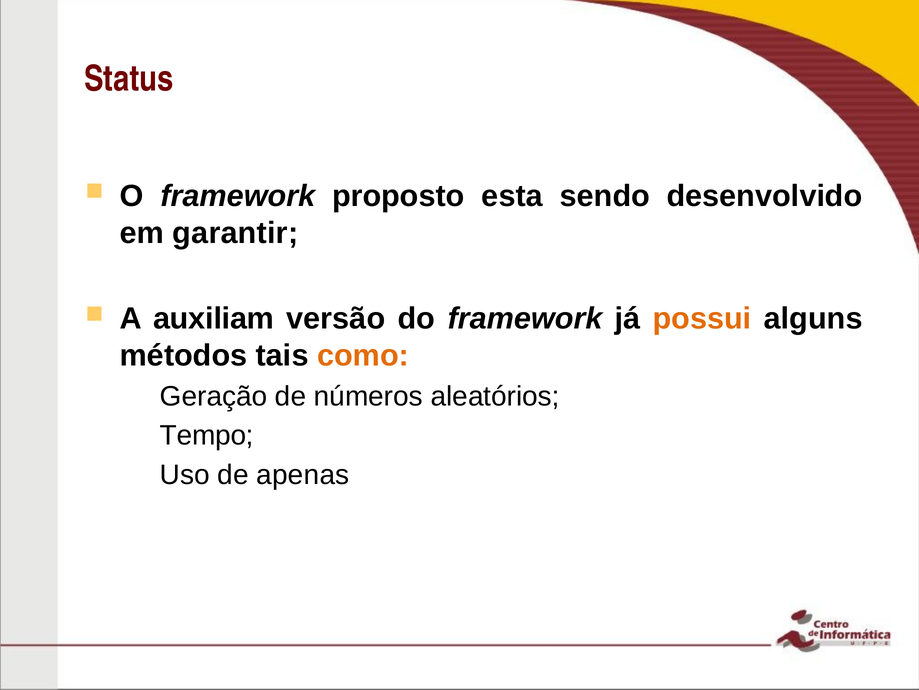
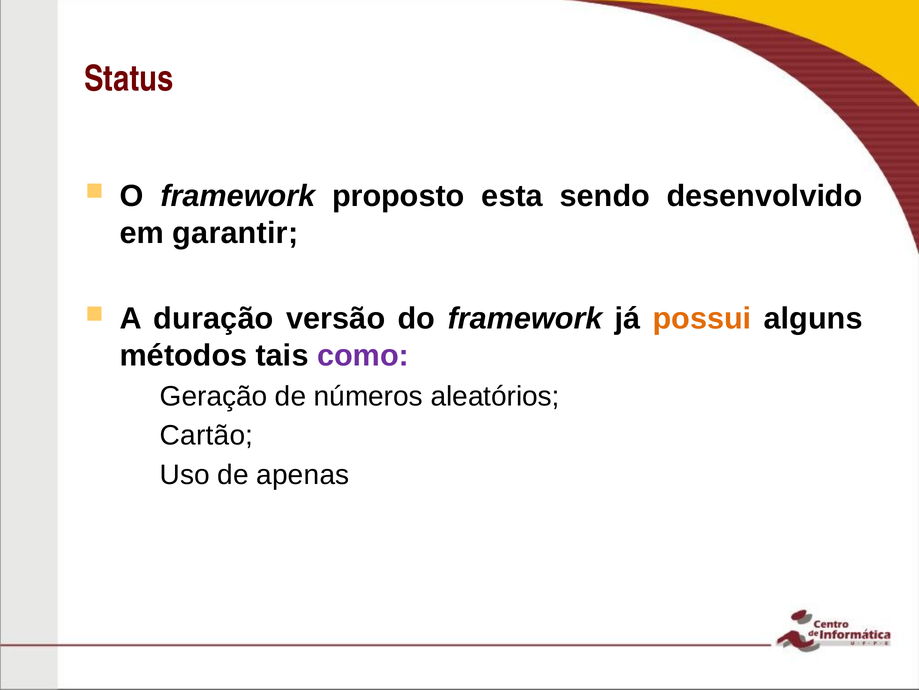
auxiliam: auxiliam -> duração
como colour: orange -> purple
Tempo: Tempo -> Cartão
